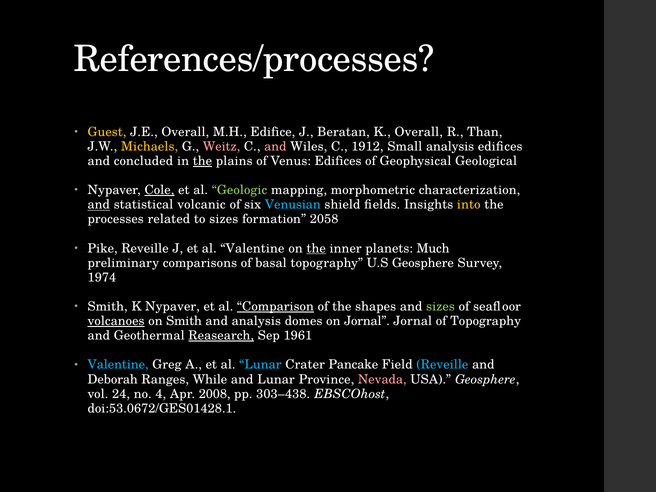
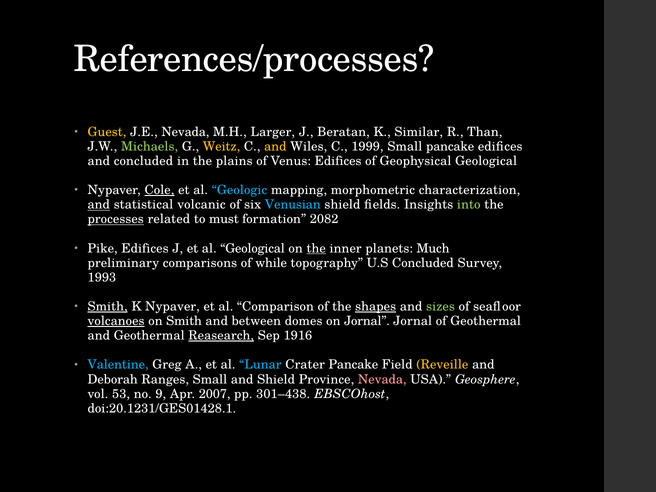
J.E Overall: Overall -> Nevada
Edifice: Edifice -> Larger
K Overall: Overall -> Similar
Michaels colour: yellow -> light green
Weitz colour: pink -> yellow
and at (275, 146) colour: pink -> yellow
1912: 1912 -> 1999
Small analysis: analysis -> pancake
the at (202, 161) underline: present -> none
Geologic colour: light green -> light blue
into colour: yellow -> light green
processes underline: none -> present
to sizes: sizes -> must
2058: 2058 -> 2082
Pike Reveille: Reveille -> Edifices
al Valentine: Valentine -> Geological
basal: basal -> while
U.S Geosphere: Geosphere -> Concluded
1974: 1974 -> 1993
Smith at (108, 307) underline: none -> present
Comparison underline: present -> none
shapes underline: none -> present
and analysis: analysis -> between
of Topography: Topography -> Geothermal
1961: 1961 -> 1916
Reveille at (442, 365) colour: light blue -> yellow
Ranges While: While -> Small
and Lunar: Lunar -> Shield
24: 24 -> 53
4: 4 -> 9
2008: 2008 -> 2007
303–438: 303–438 -> 301–438
doi:53.0672/GES01428.1: doi:53.0672/GES01428.1 -> doi:20.1231/GES01428.1
